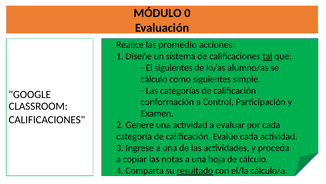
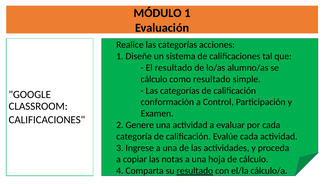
MÓDULO 0: 0 -> 1
Realice las promedio: promedio -> categorías
tal underline: present -> none
El siguientes: siguientes -> resultado
como siguientes: siguientes -> resultado
